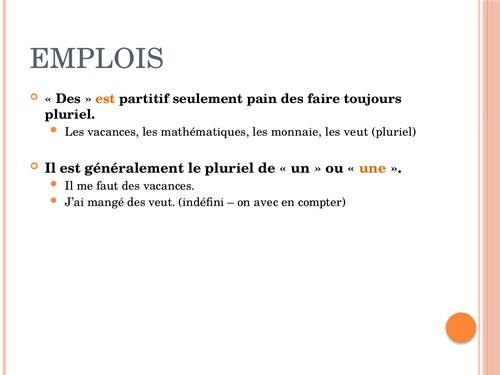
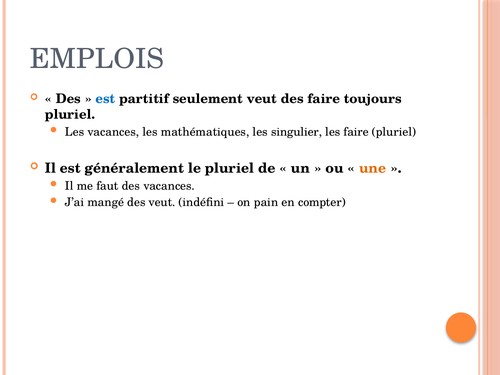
est at (105, 99) colour: orange -> blue
seulement pain: pain -> veut
monnaie: monnaie -> singulier
les veut: veut -> faire
avec: avec -> pain
